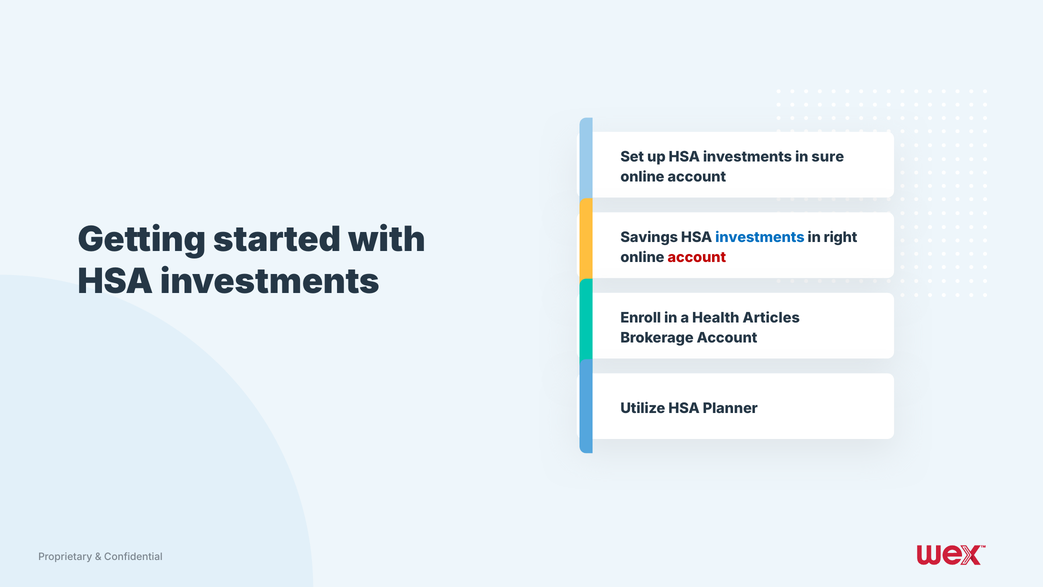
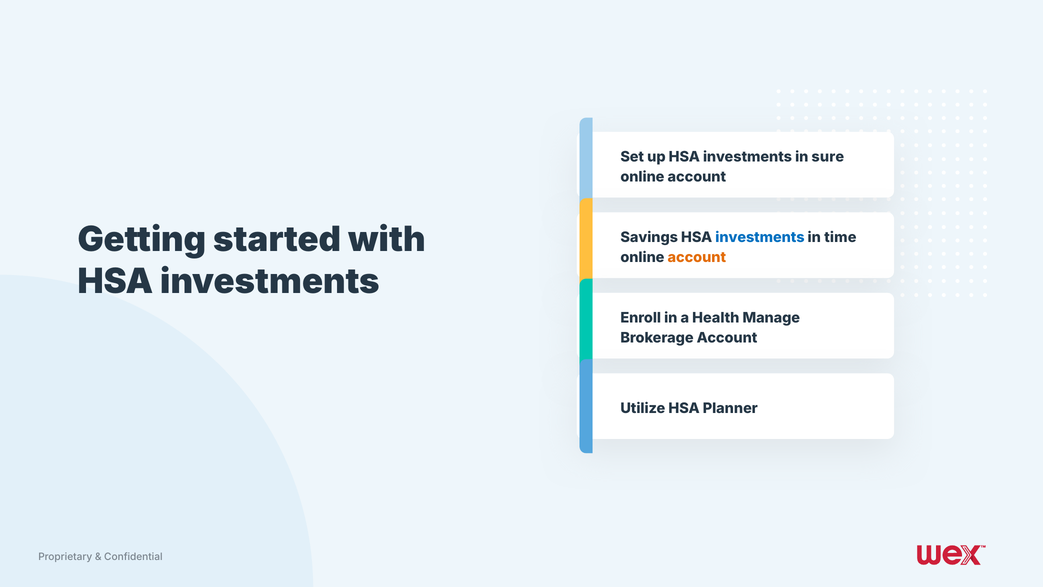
right: right -> time
account at (697, 257) colour: red -> orange
Articles: Articles -> Manage
